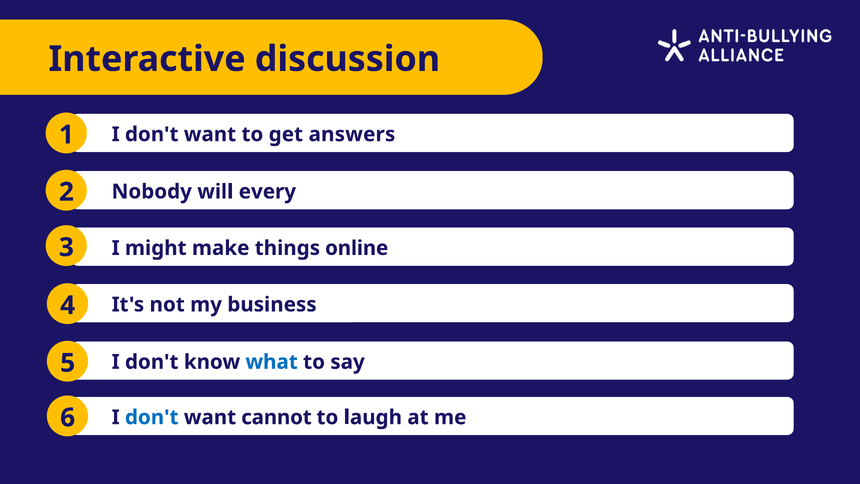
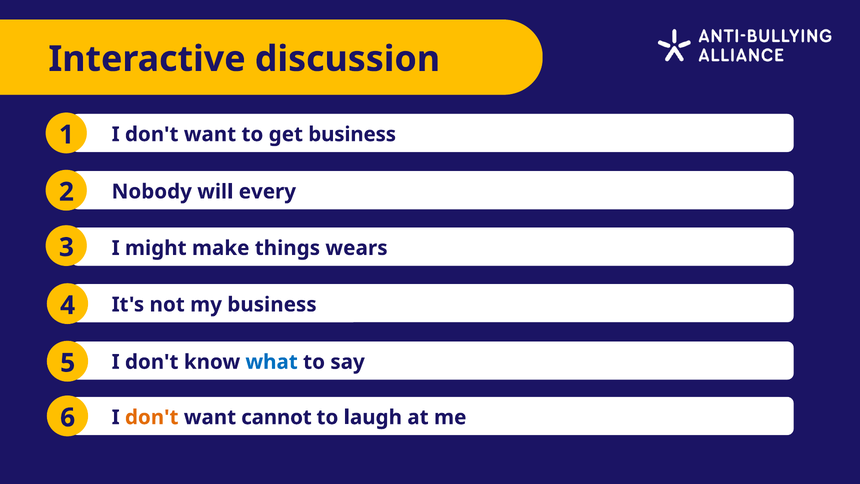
get answers: answers -> business
online: online -> wears
don't at (152, 417) colour: blue -> orange
